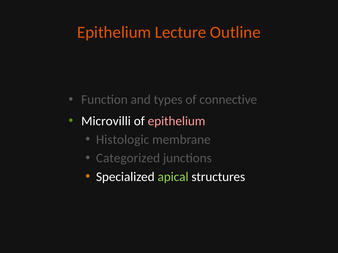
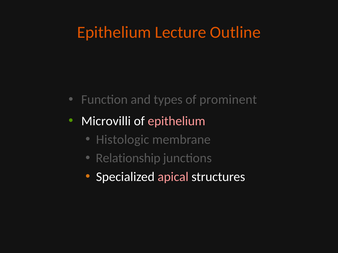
connective: connective -> prominent
Categorized: Categorized -> Relationship
apical colour: light green -> pink
